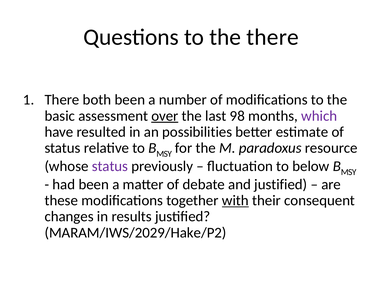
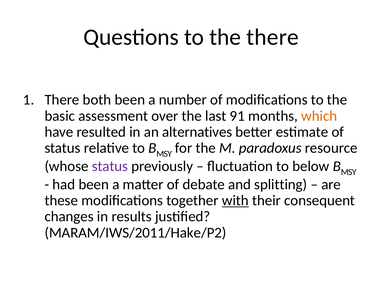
over underline: present -> none
98: 98 -> 91
which colour: purple -> orange
possibilities: possibilities -> alternatives
and justified: justified -> splitting
MARAM/IWS/2029/Hake/P2: MARAM/IWS/2029/Hake/P2 -> MARAM/IWS/2011/Hake/P2
